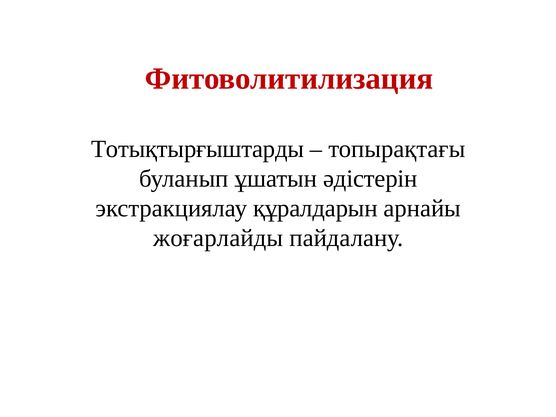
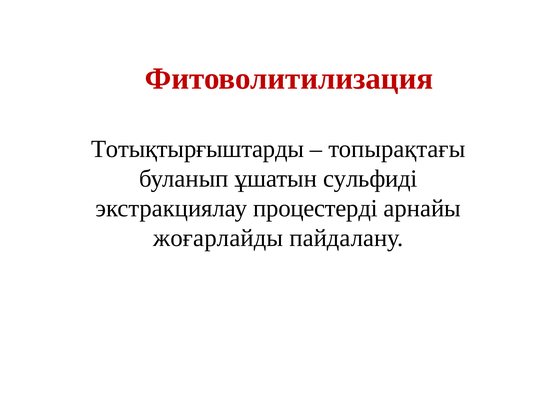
әдістерін: әдістерін -> сульфиді
құралдарын: құралдарын -> процестерді
